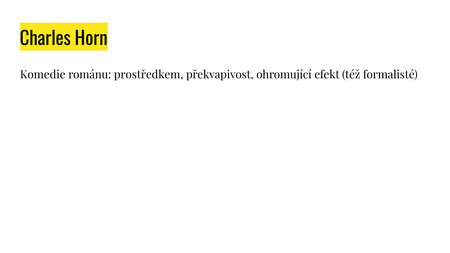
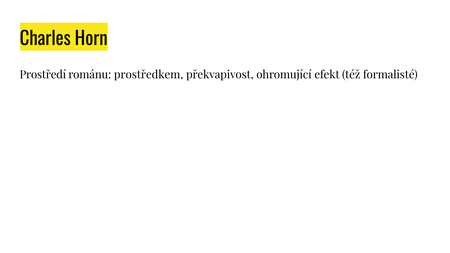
Komedie: Komedie -> Prostředí
